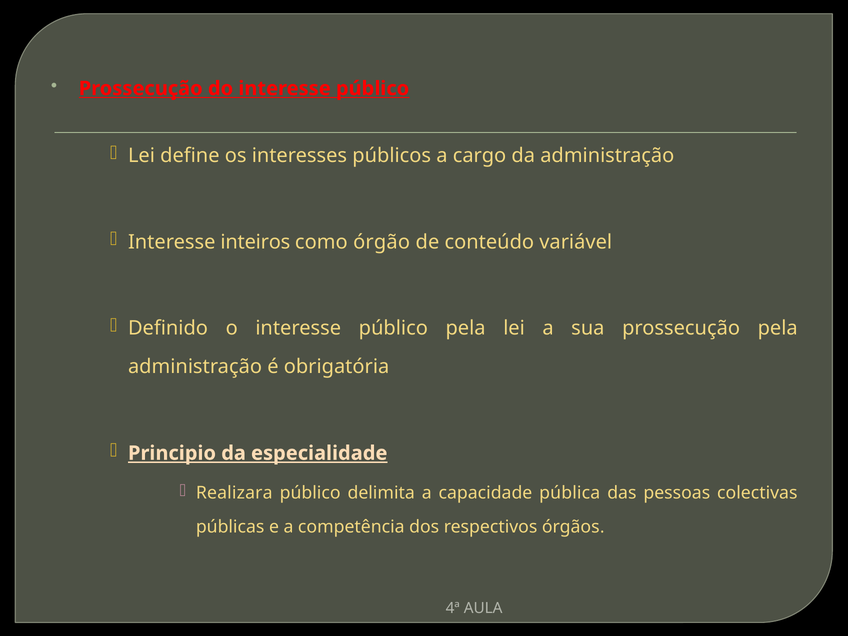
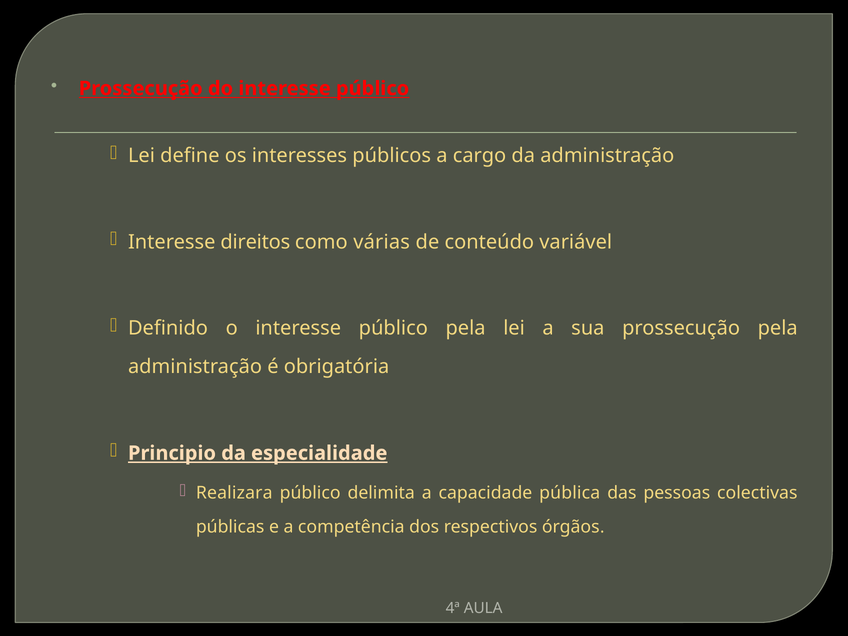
inteiros: inteiros -> direitos
órgão: órgão -> várias
